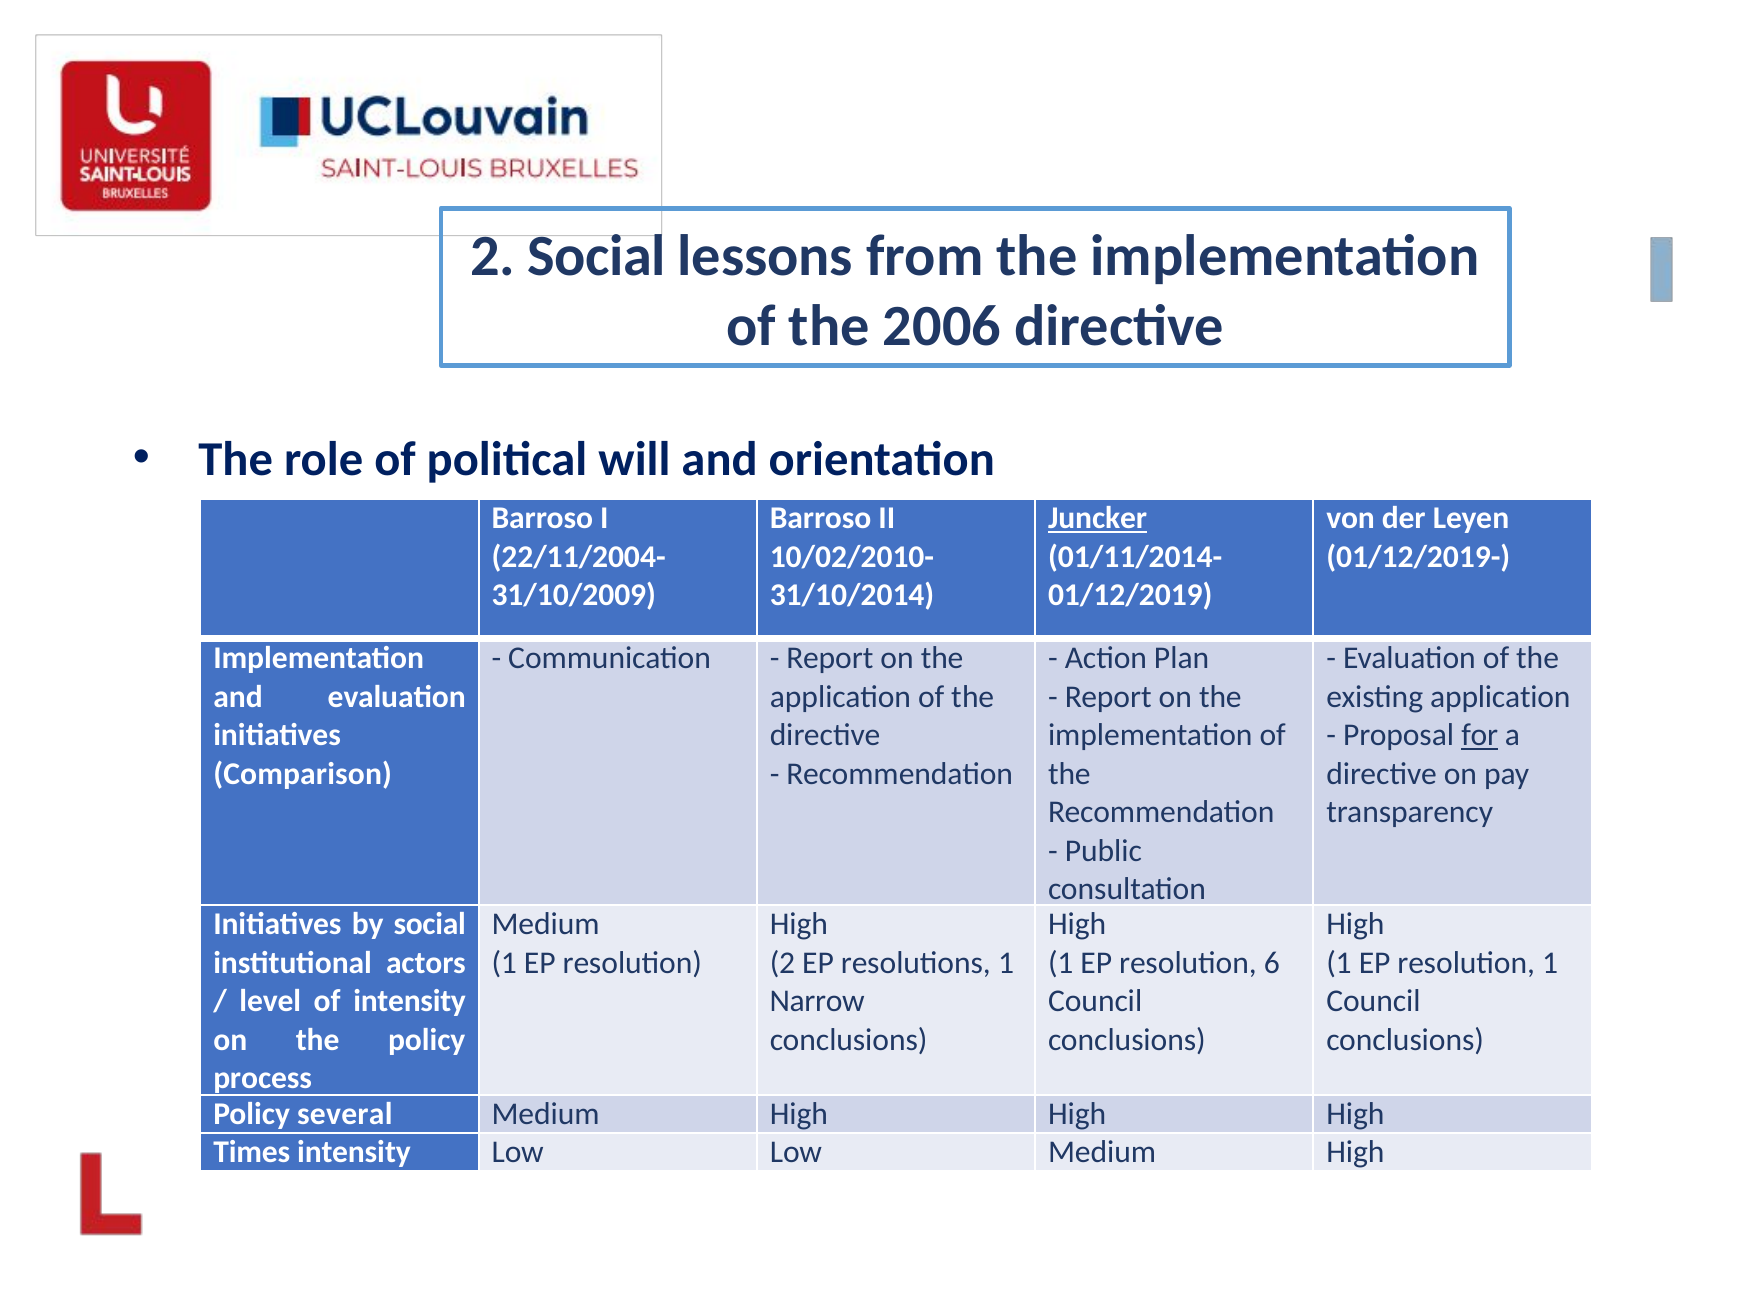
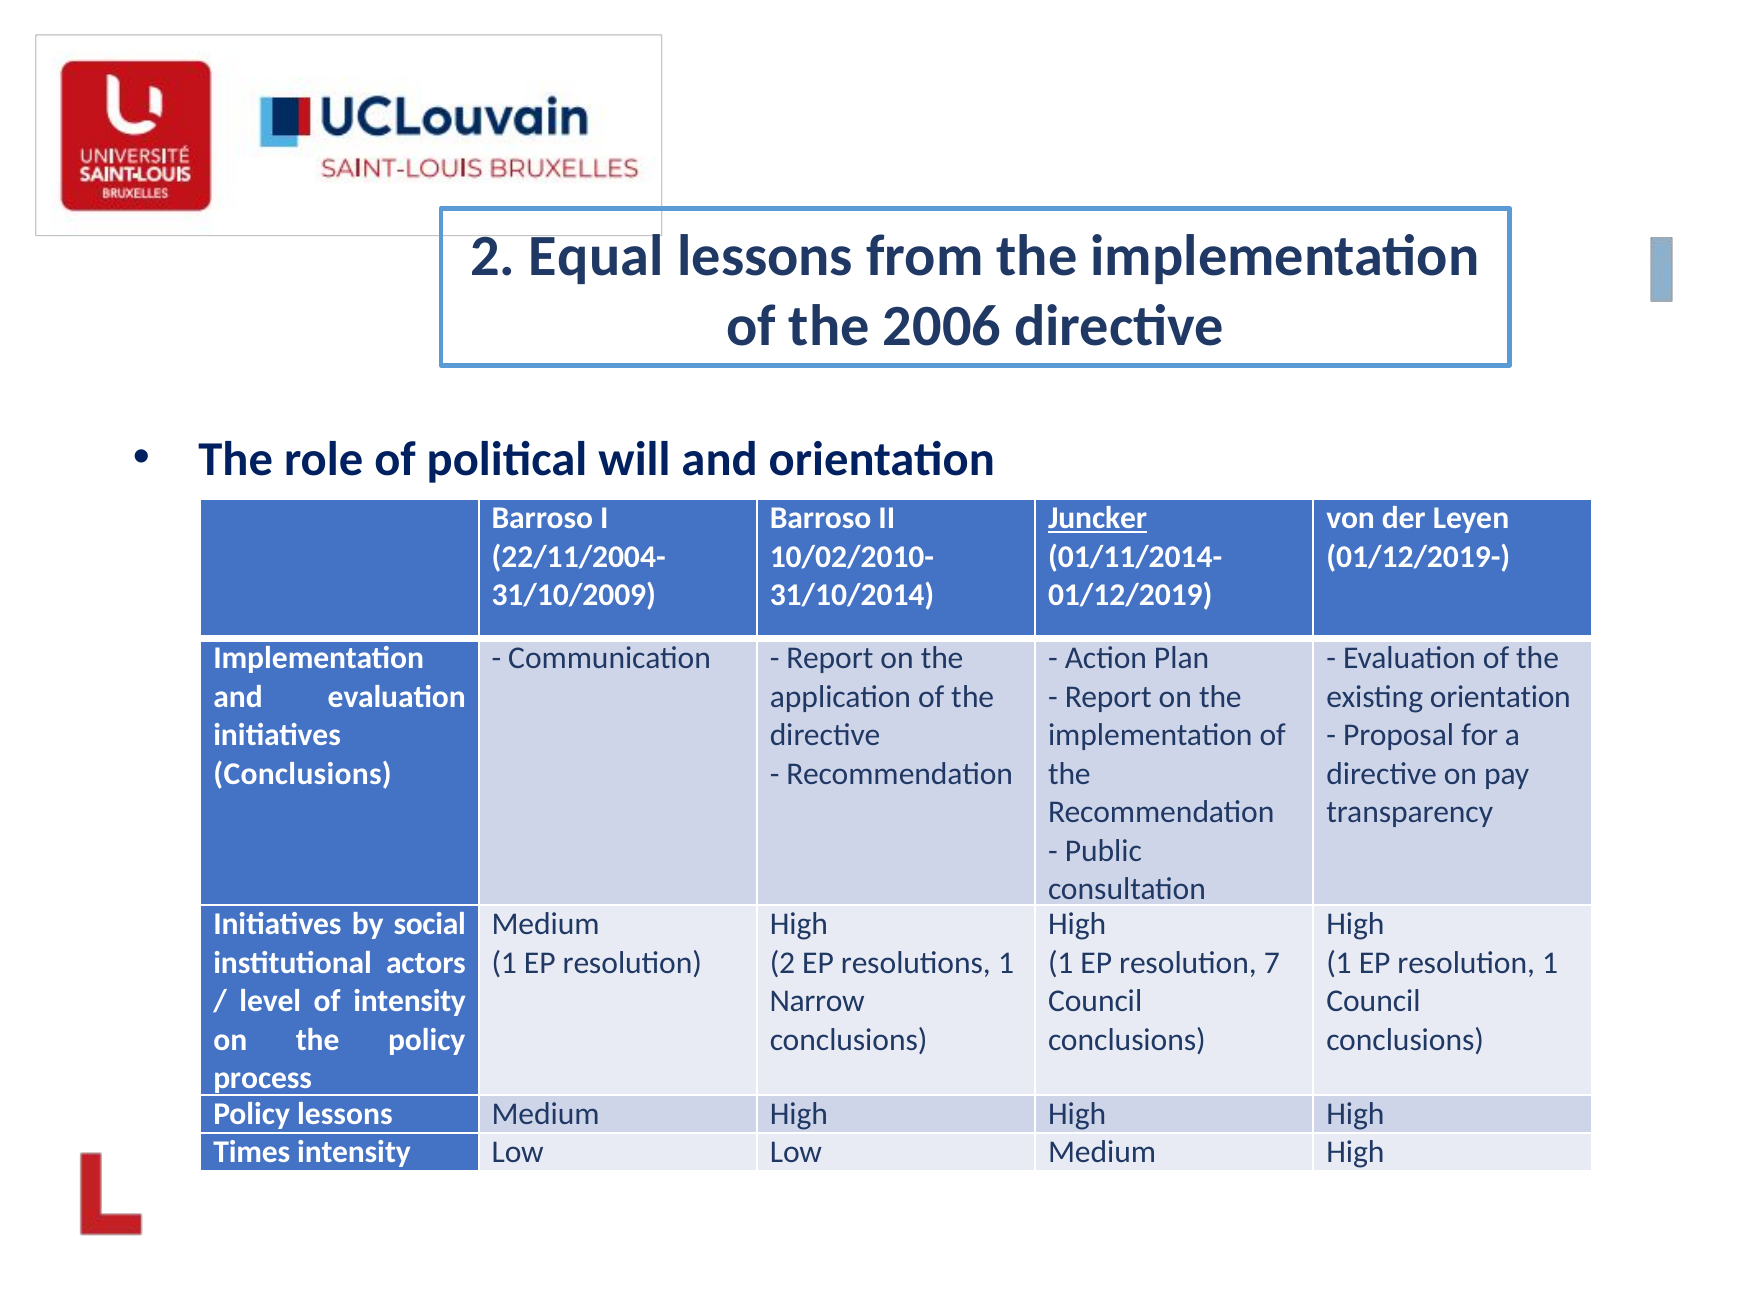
2 Social: Social -> Equal
existing application: application -> orientation
for underline: present -> none
Comparison at (303, 774): Comparison -> Conclusions
6: 6 -> 7
Policy several: several -> lessons
